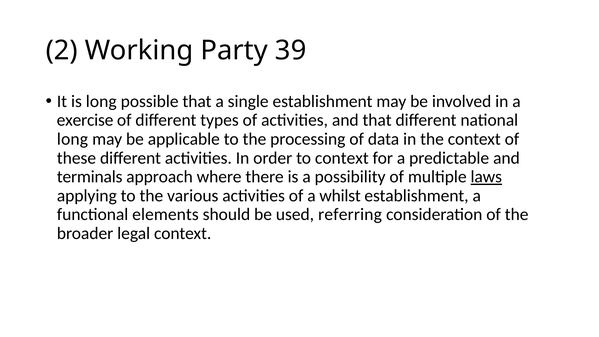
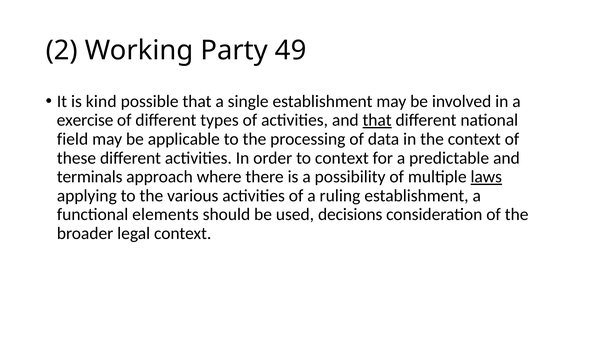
39: 39 -> 49
is long: long -> kind
that at (377, 120) underline: none -> present
long at (72, 139): long -> field
whilst: whilst -> ruling
referring: referring -> decisions
